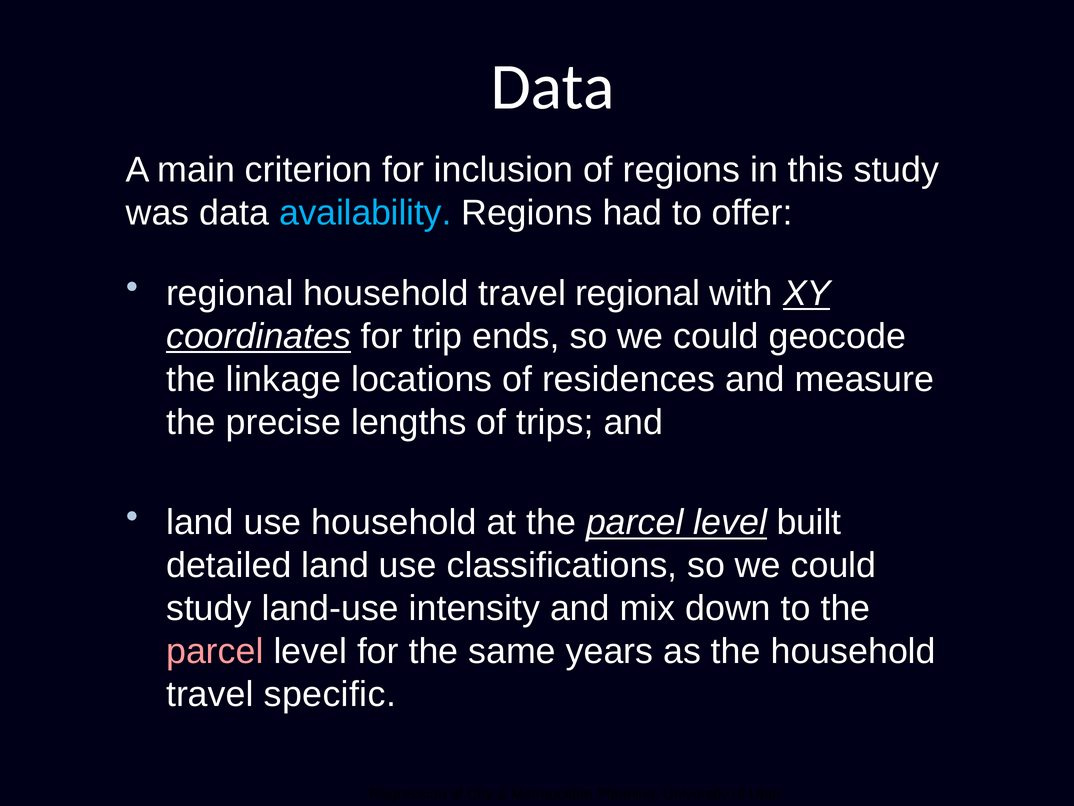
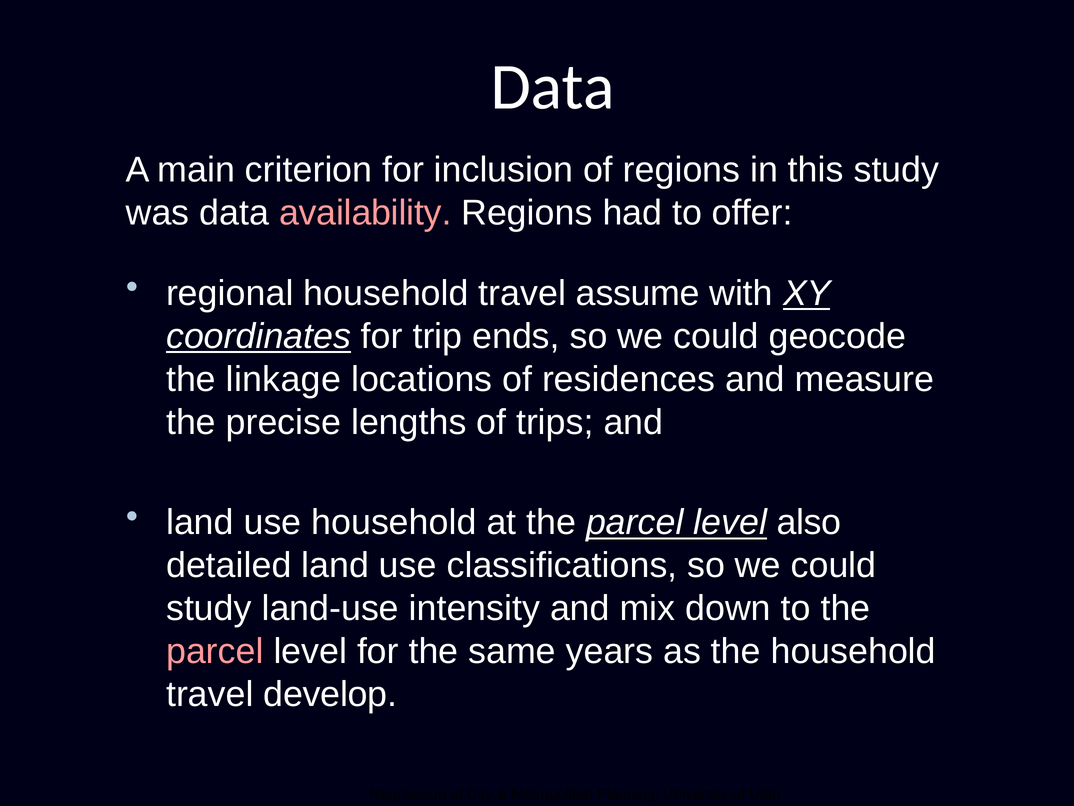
availability colour: light blue -> pink
travel regional: regional -> assume
built: built -> also
specific: specific -> develop
